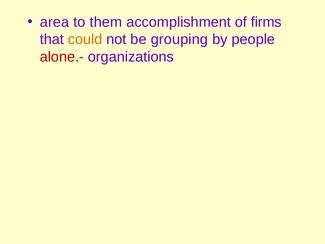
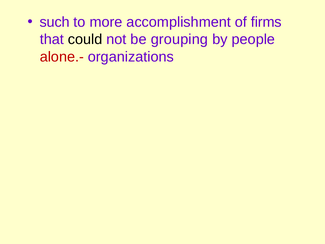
area: area -> such
them: them -> more
could colour: orange -> black
